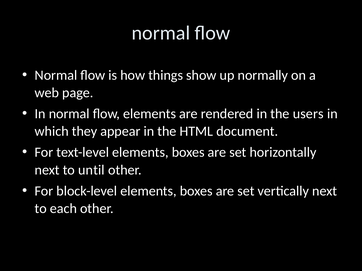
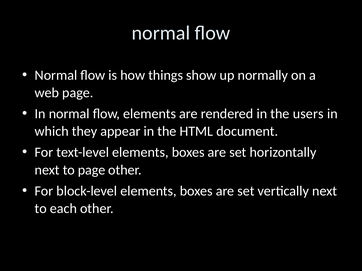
to until: until -> page
